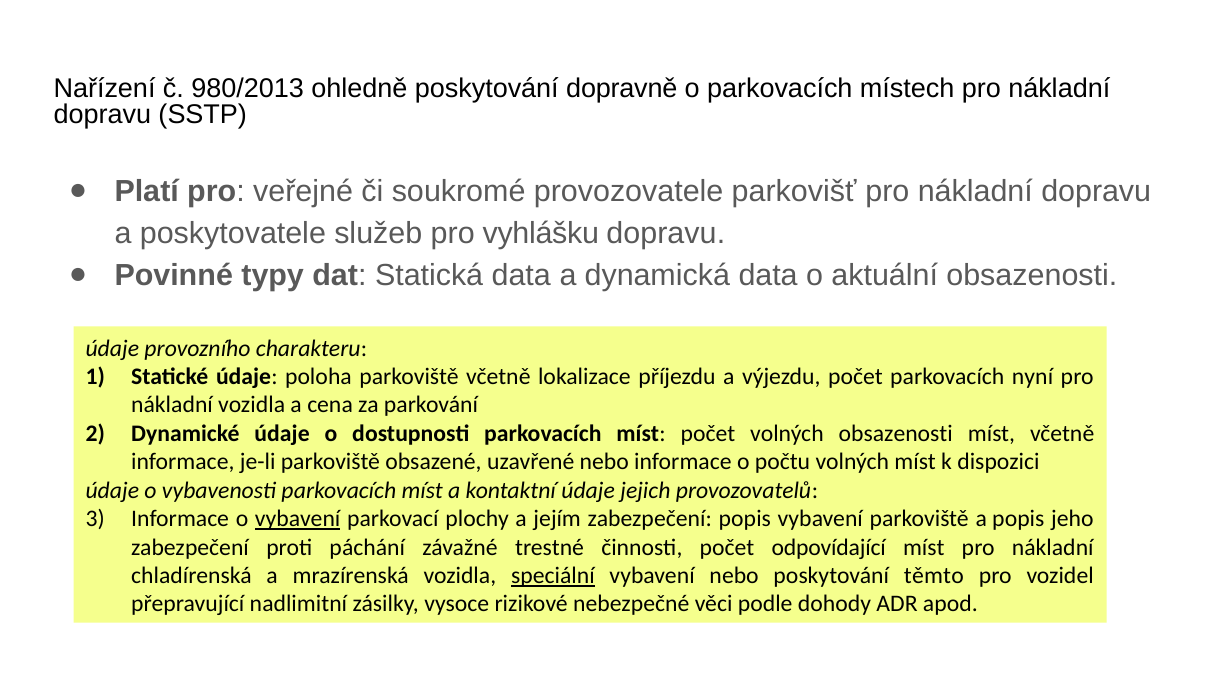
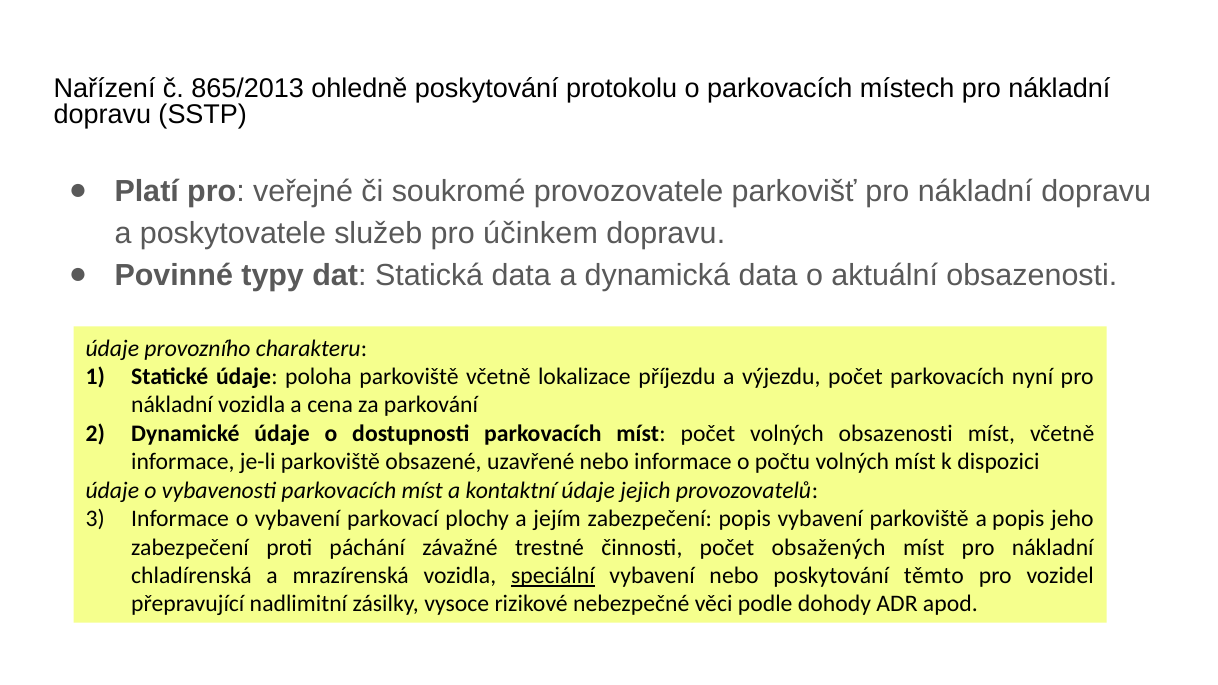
980/2013: 980/2013 -> 865/2013
dopravně: dopravně -> protokolu
vyhlášku: vyhlášku -> účinkem
vybavení at (298, 519) underline: present -> none
odpovídající: odpovídající -> obsažených
